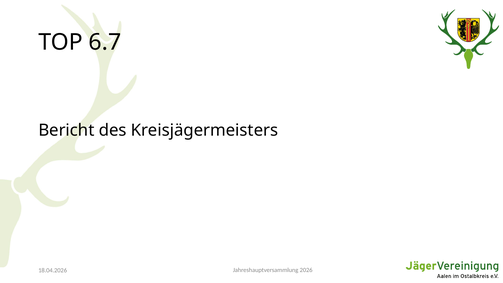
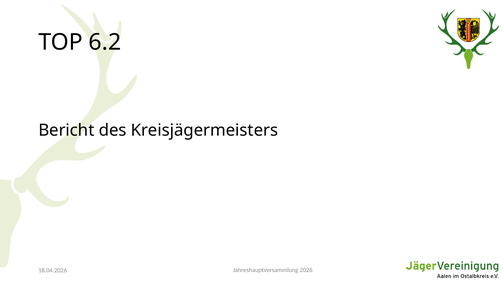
6.7: 6.7 -> 6.2
